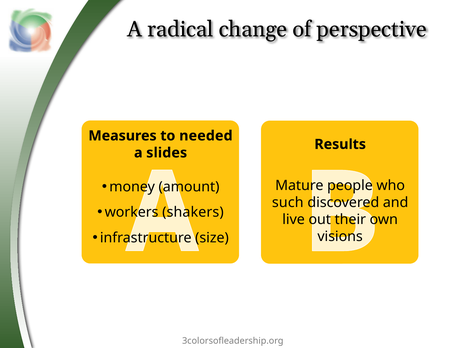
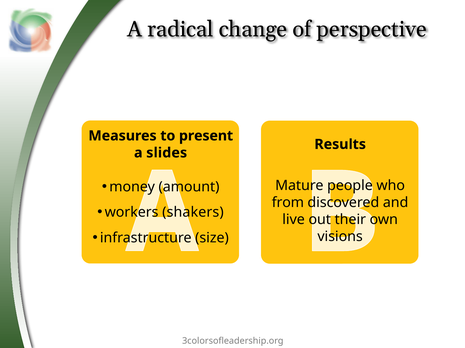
needed: needed -> present
such: such -> from
